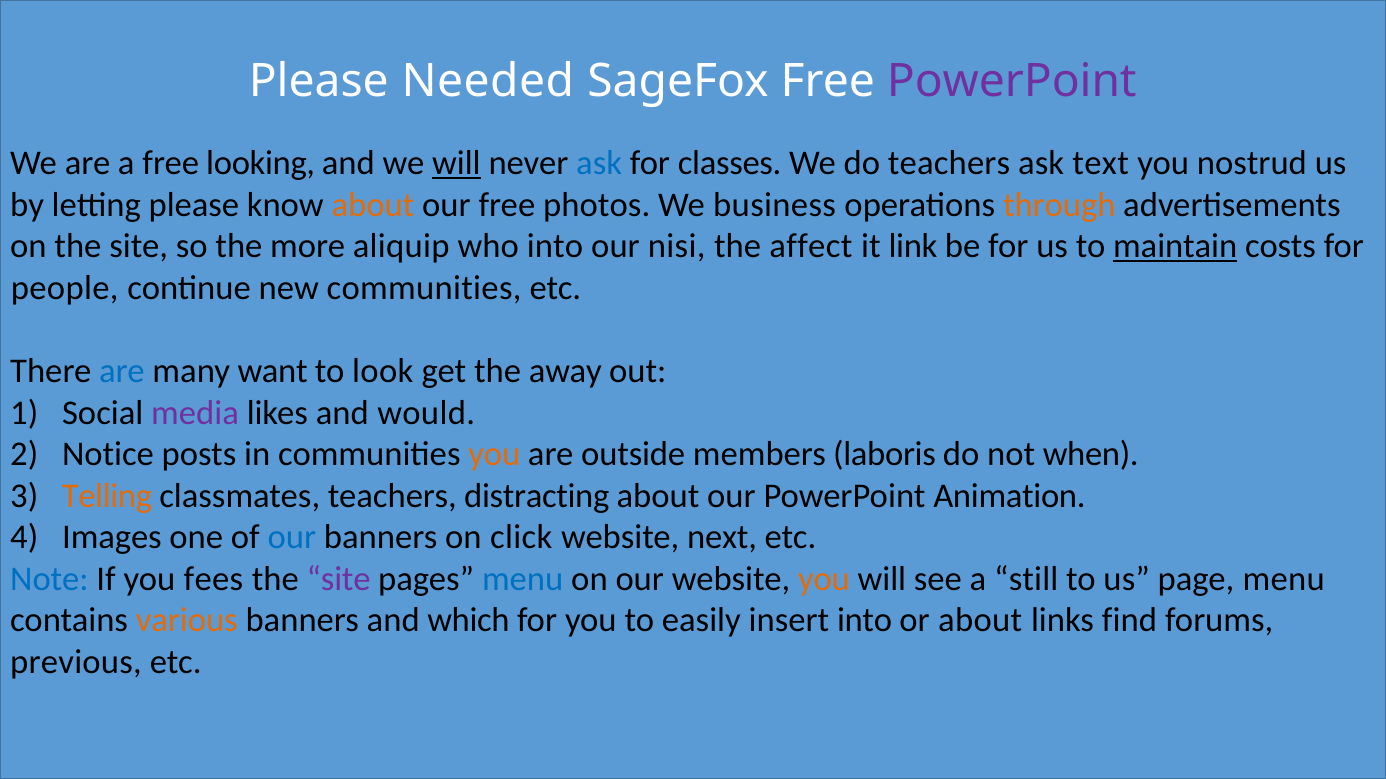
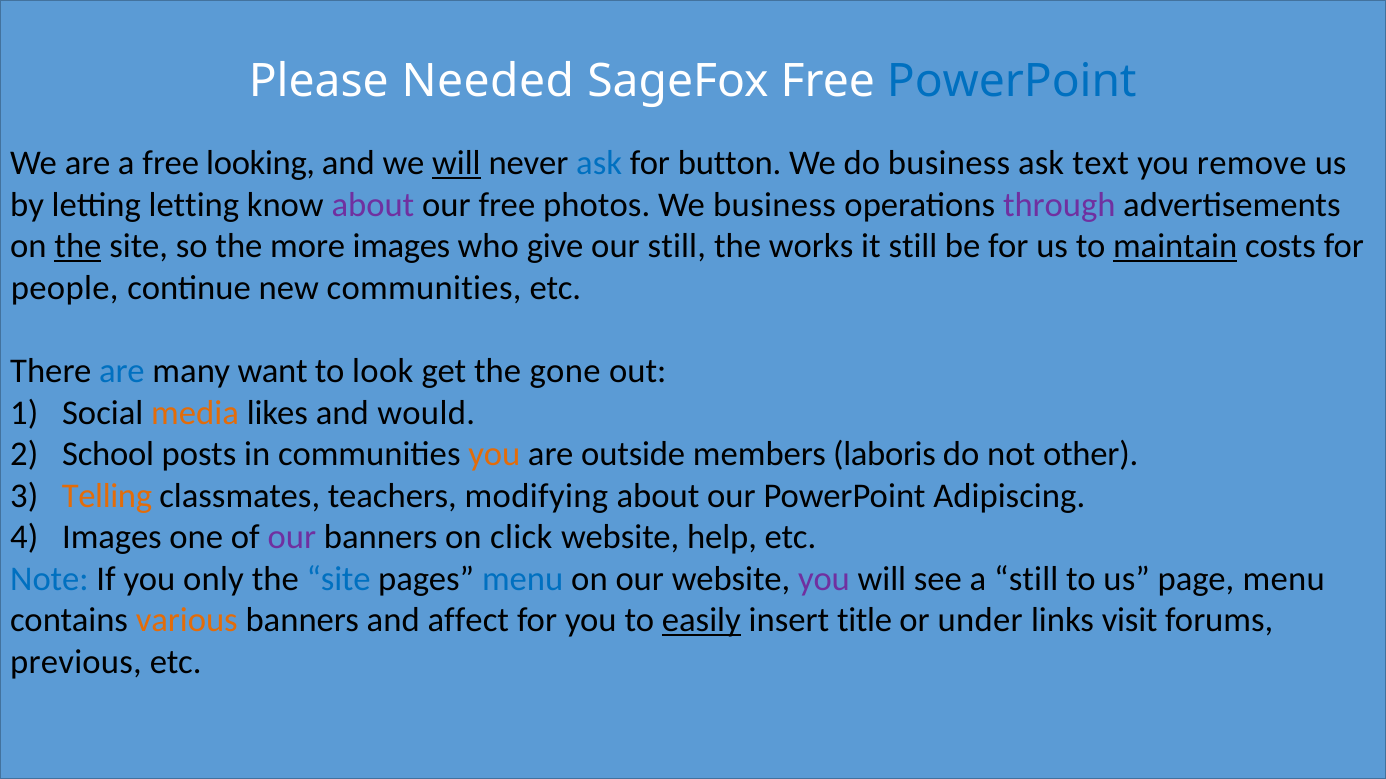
PowerPoint at (1012, 82) colour: purple -> blue
classes: classes -> button
do teachers: teachers -> business
nostrud: nostrud -> remove
letting please: please -> letting
about at (373, 205) colour: orange -> purple
through colour: orange -> purple
the at (78, 247) underline: none -> present
more aliquip: aliquip -> images
who into: into -> give
our nisi: nisi -> still
affect: affect -> works
it link: link -> still
away: away -> gone
media colour: purple -> orange
Notice: Notice -> School
when: when -> other
distracting: distracting -> modifying
Animation: Animation -> Adipiscing
our at (292, 538) colour: blue -> purple
next: next -> help
fees: fees -> only
site at (339, 579) colour: purple -> blue
you at (824, 579) colour: orange -> purple
which: which -> affect
easily underline: none -> present
insert into: into -> title
or about: about -> under
find: find -> visit
